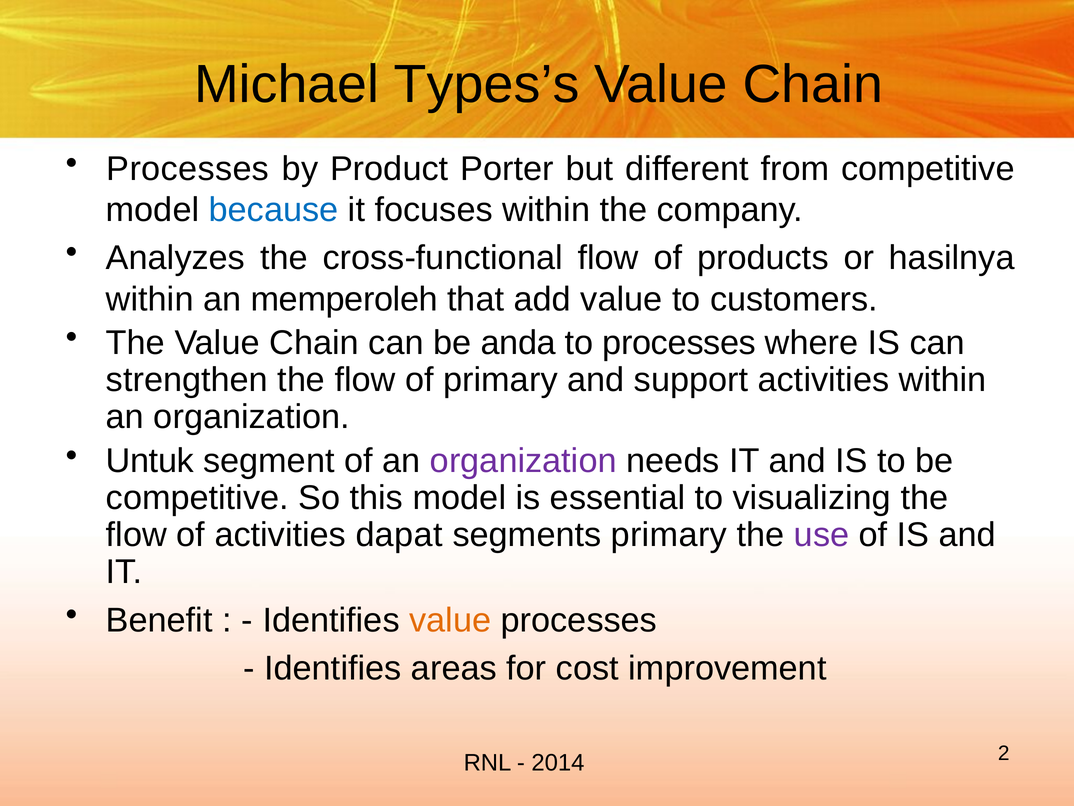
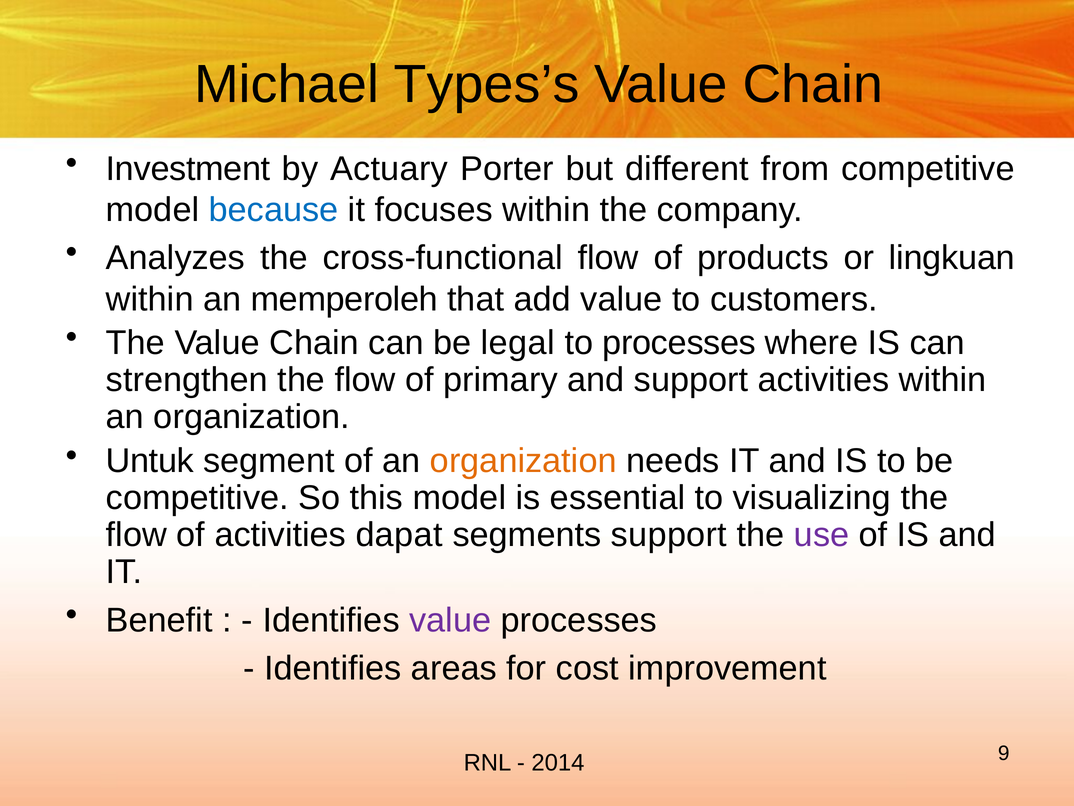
Processes at (188, 169): Processes -> Investment
Product: Product -> Actuary
hasilnya: hasilnya -> lingkuan
anda: anda -> legal
organization at (523, 460) colour: purple -> orange
segments primary: primary -> support
value at (450, 620) colour: orange -> purple
2: 2 -> 9
